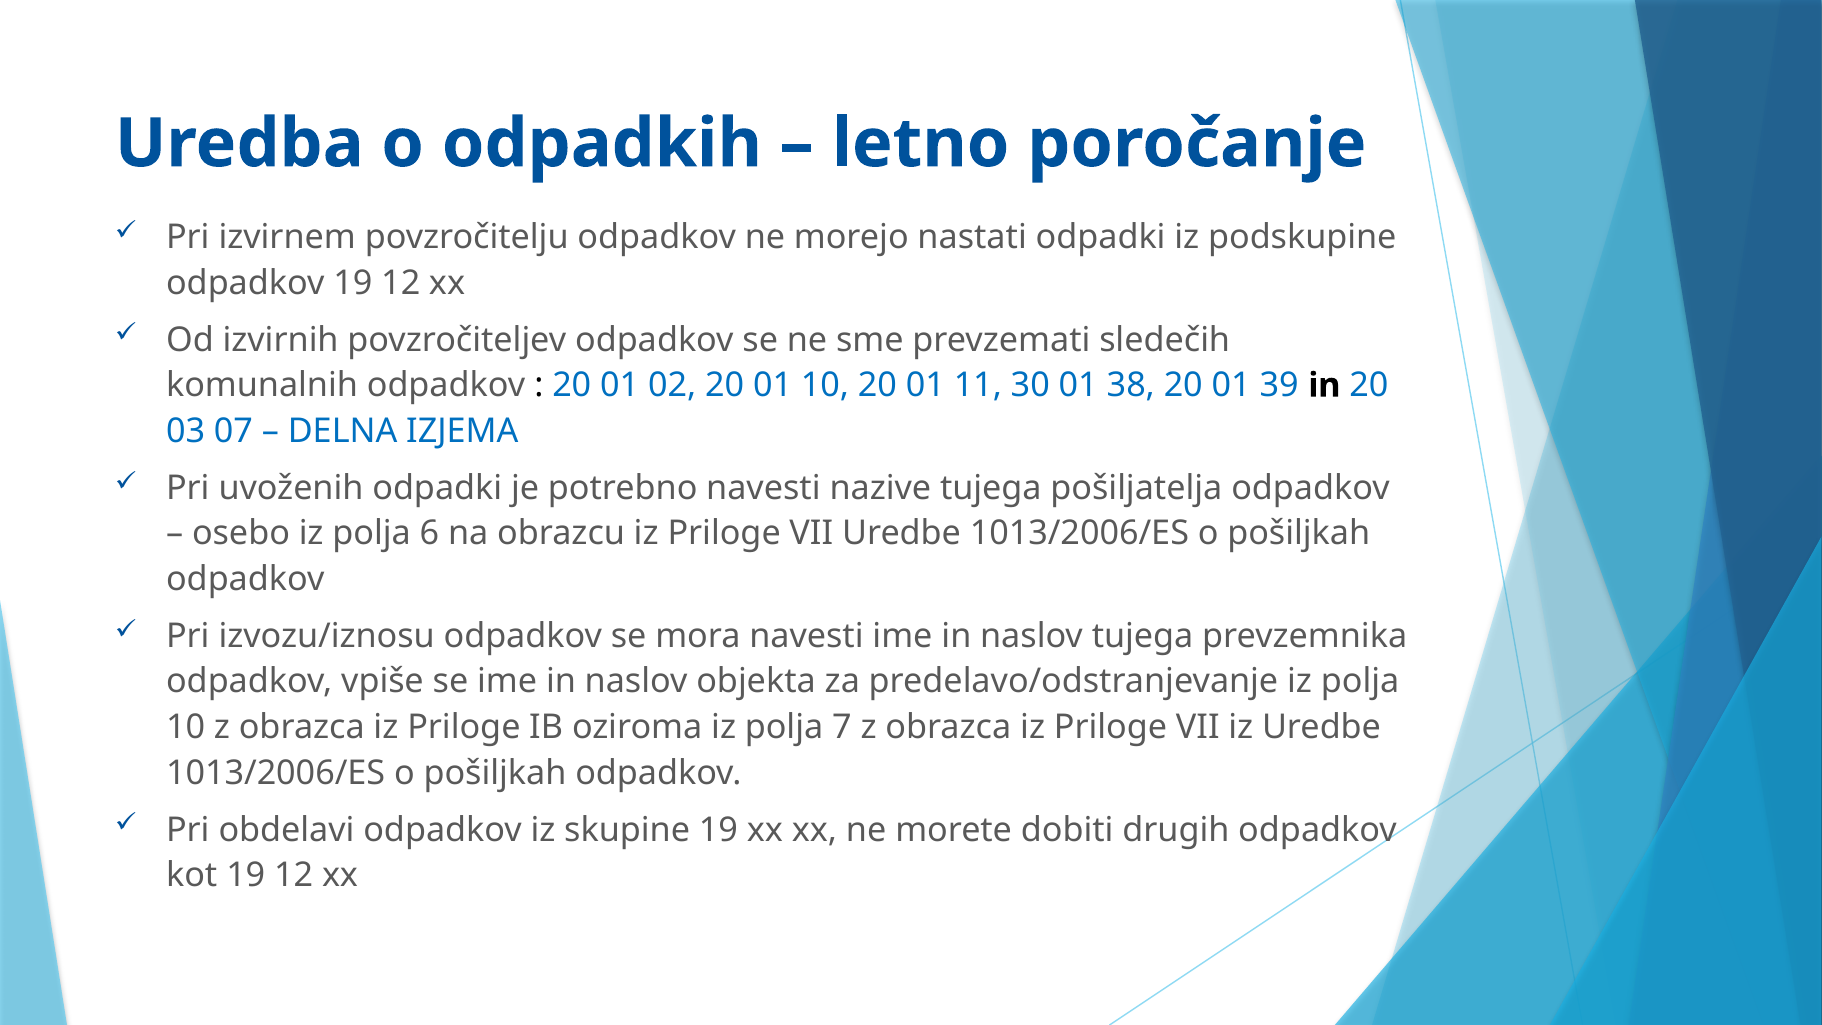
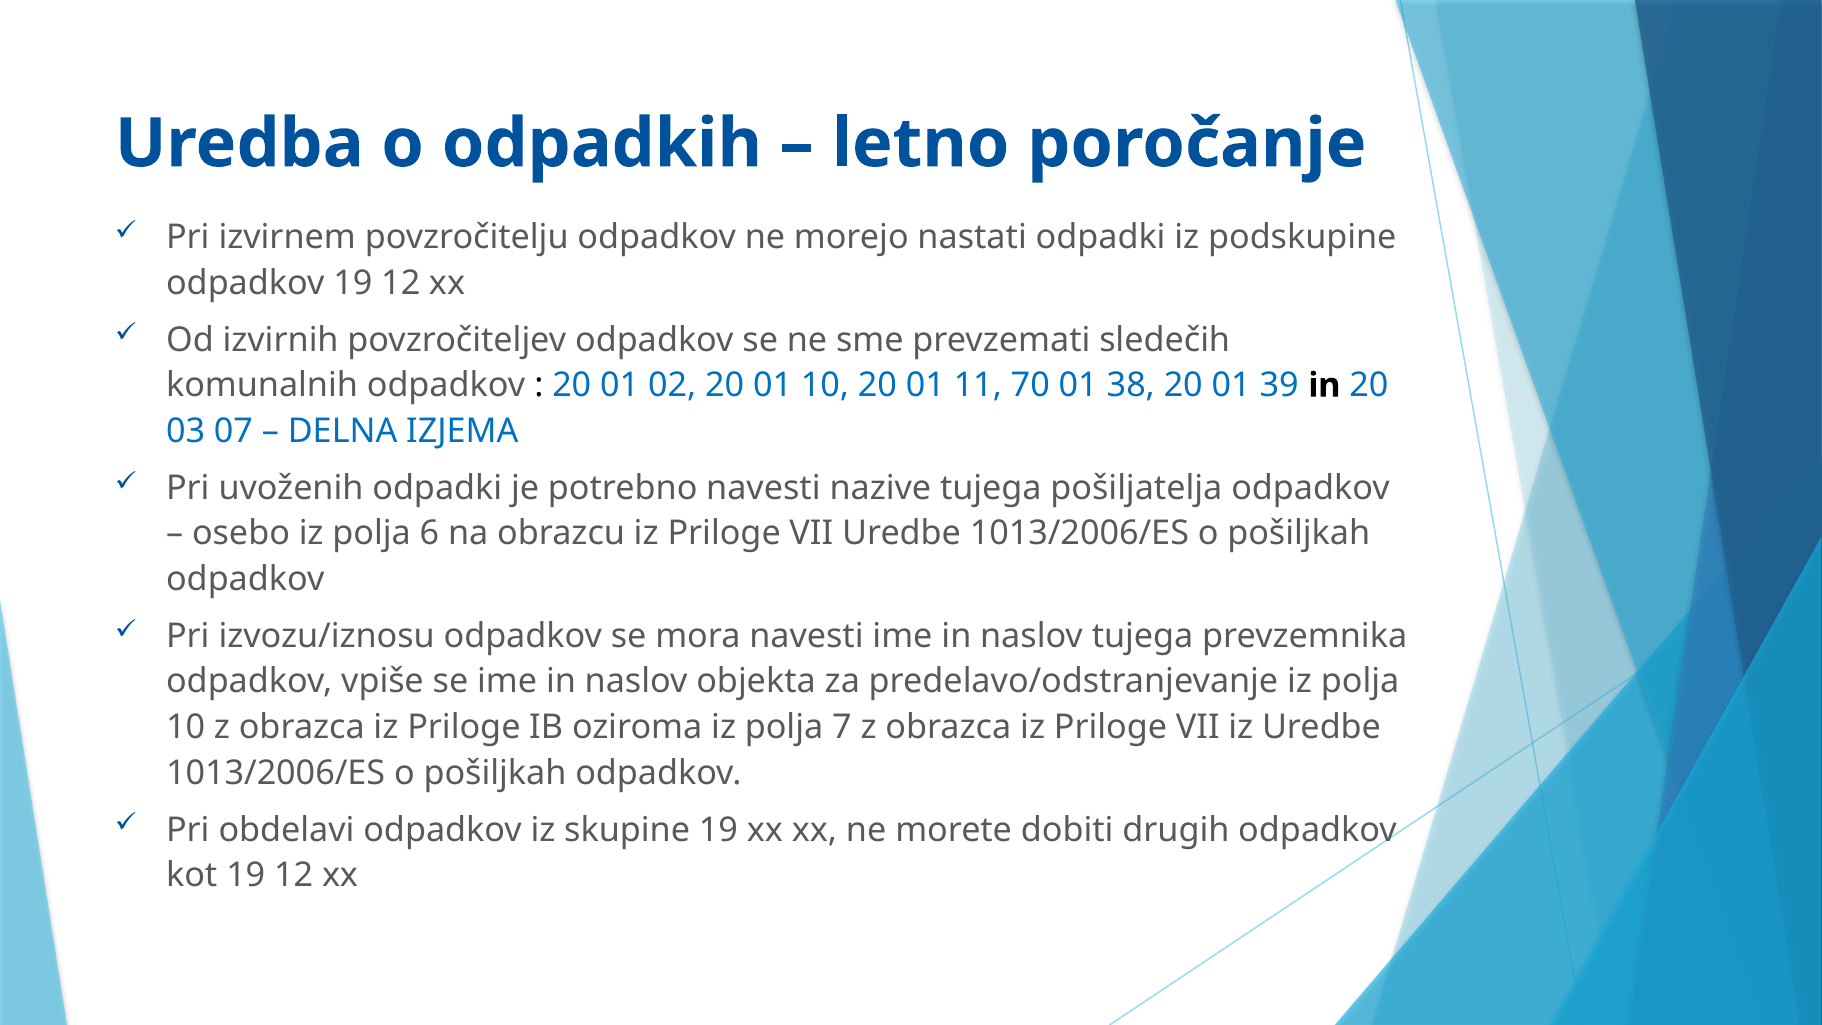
30: 30 -> 70
